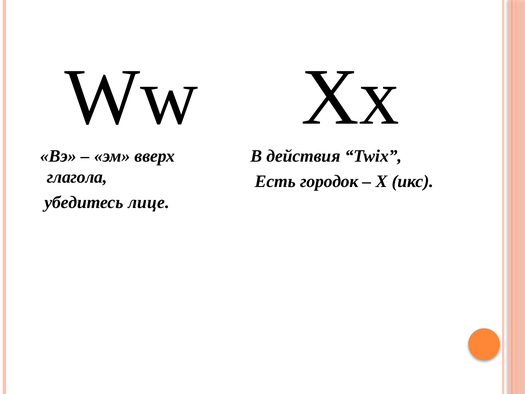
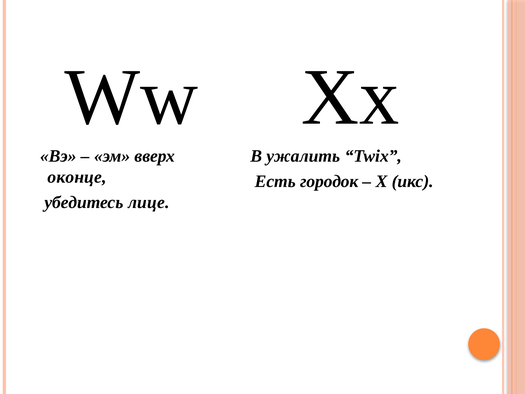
действия: действия -> ужалить
глагола: глагола -> оконце
